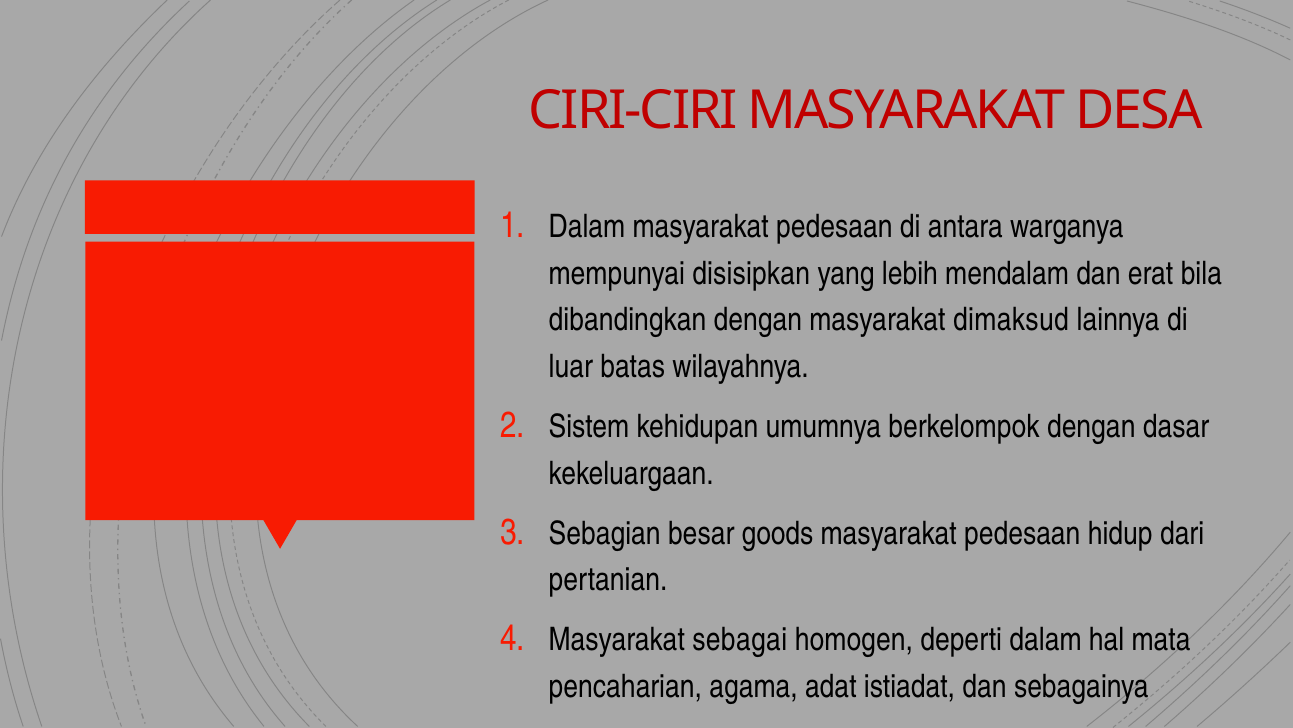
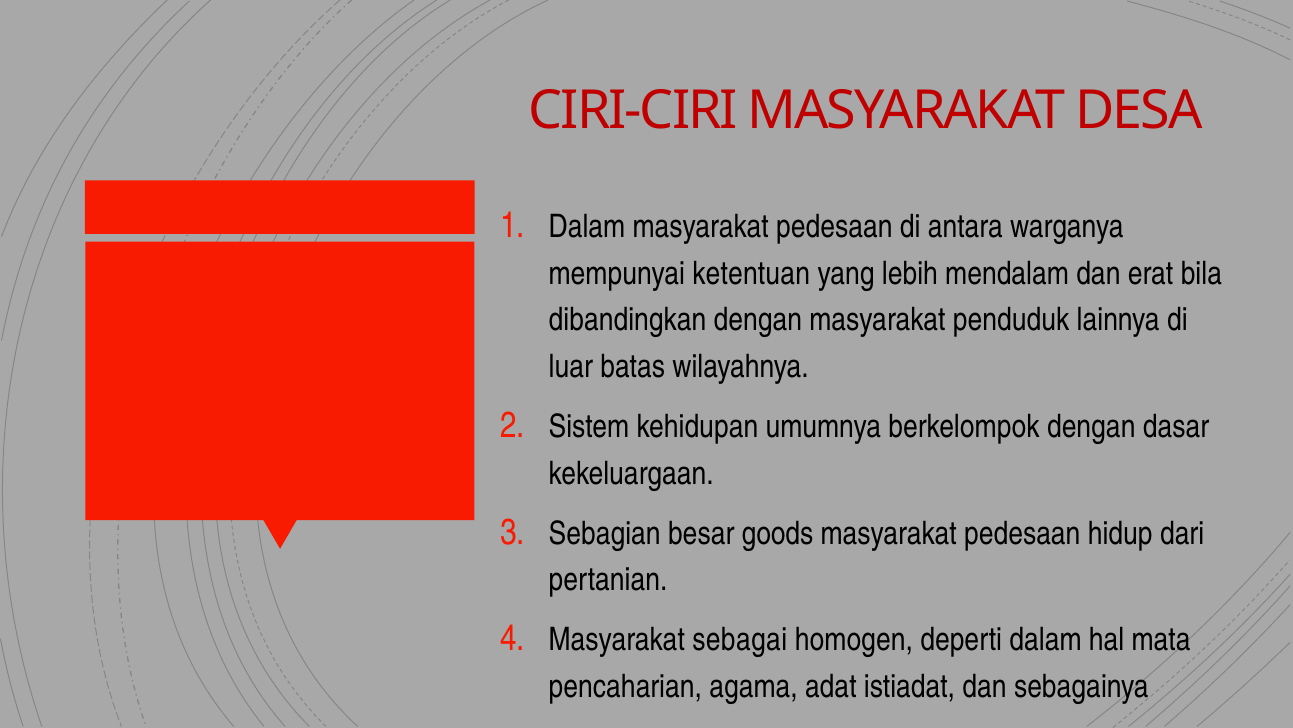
disisipkan: disisipkan -> ketentuan
dimaksud: dimaksud -> penduduk
